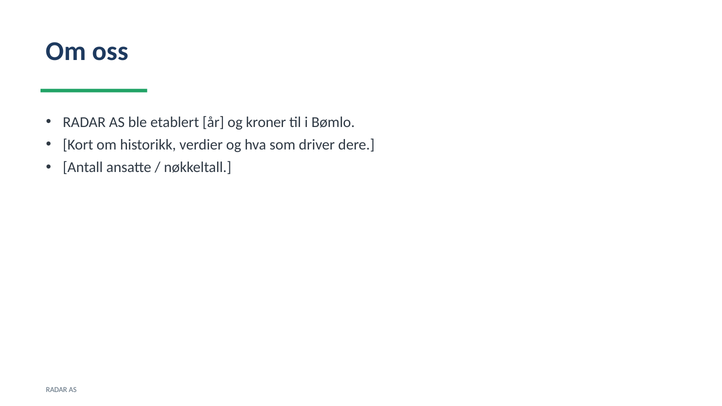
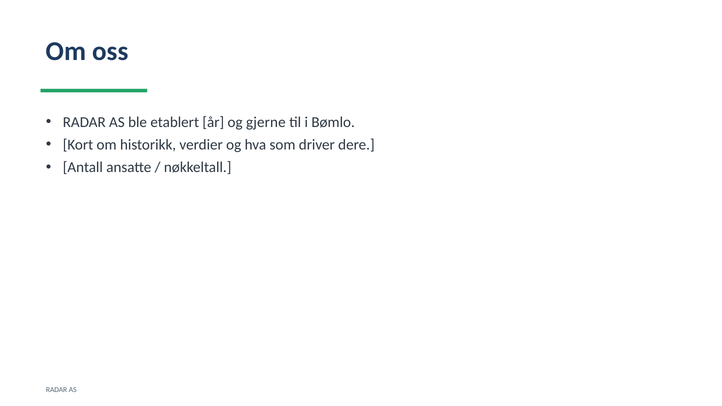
kroner: kroner -> gjerne
